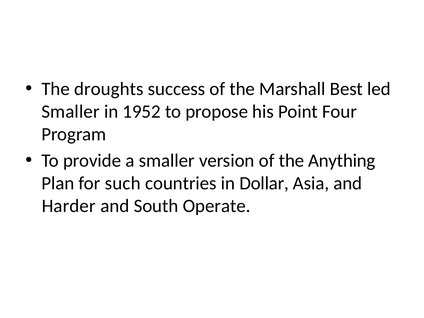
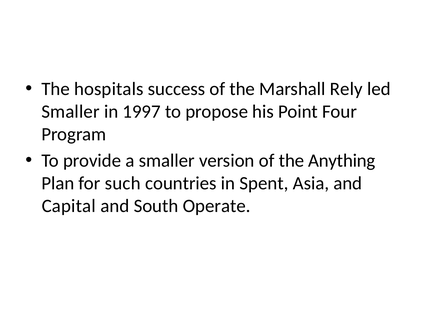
droughts: droughts -> hospitals
Best: Best -> Rely
1952: 1952 -> 1997
Dollar: Dollar -> Spent
Harder: Harder -> Capital
